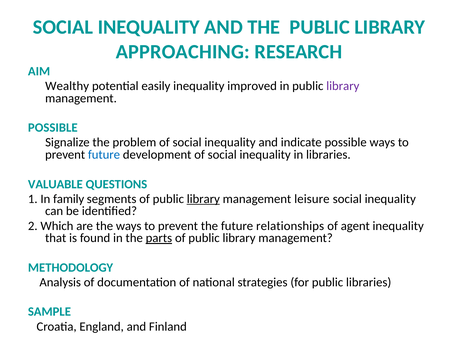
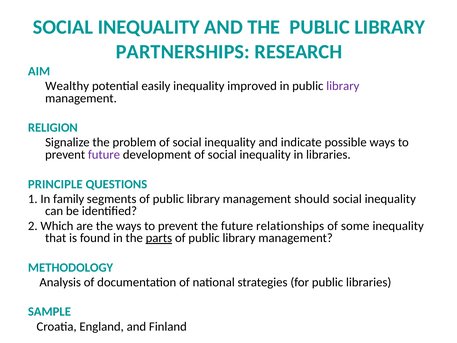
APPROACHING: APPROACHING -> PARTNERSHIPS
POSSIBLE at (53, 128): POSSIBLE -> RELIGION
future at (104, 155) colour: blue -> purple
VALUABLE: VALUABLE -> PRINCIPLE
library at (203, 199) underline: present -> none
leisure: leisure -> should
agent: agent -> some
